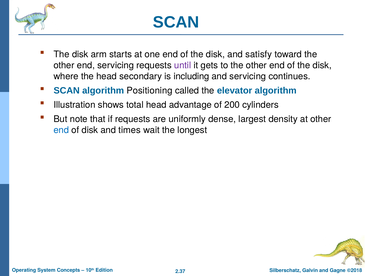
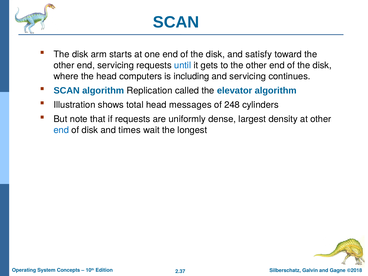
until colour: purple -> blue
secondary: secondary -> computers
Positioning: Positioning -> Replication
advantage: advantage -> messages
200: 200 -> 248
